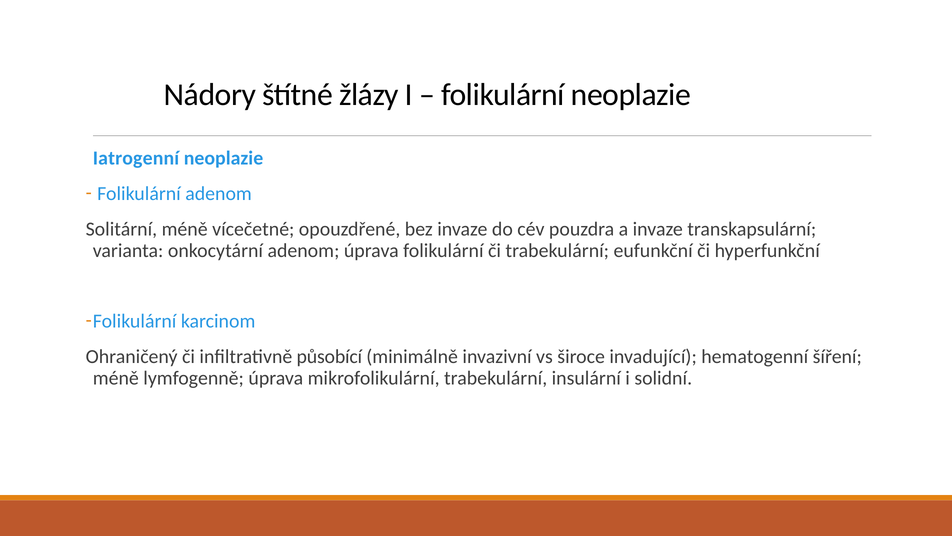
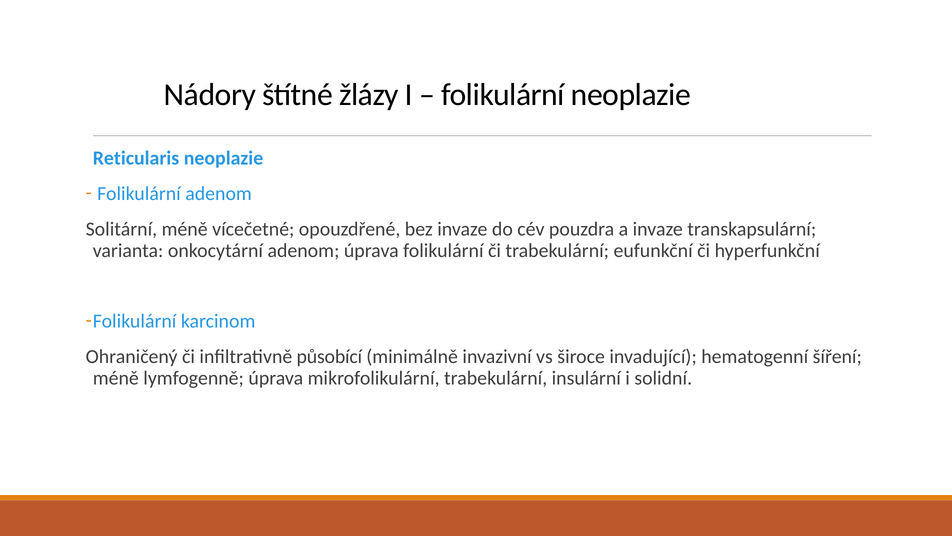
Iatrogenní: Iatrogenní -> Reticularis
